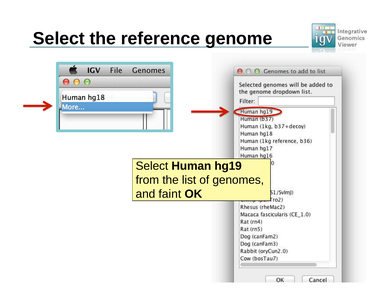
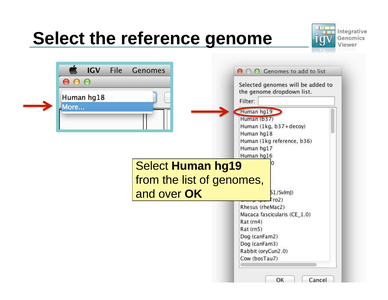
faint: faint -> over
